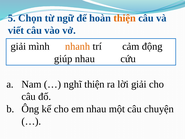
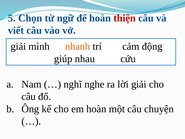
thiện at (125, 18) colour: orange -> red
nghĩ thiện: thiện -> nghe
em nhau: nhau -> hoàn
